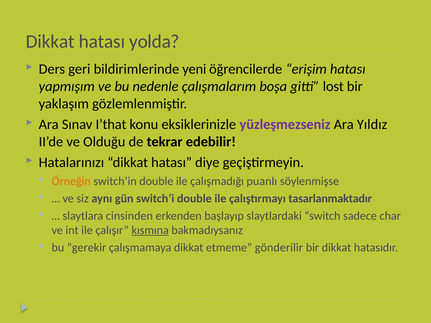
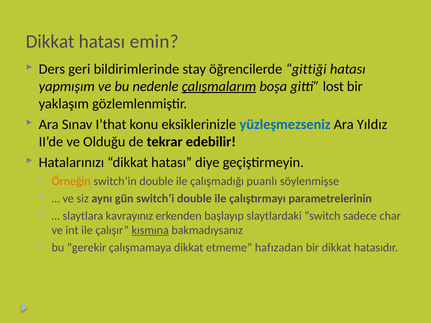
yolda: yolda -> emin
yeni: yeni -> stay
erişim: erişim -> gittiği
çalışmalarım underline: none -> present
yüzleşmezseniz colour: purple -> blue
tasarlanmaktadır: tasarlanmaktadır -> parametrelerinin
cinsinden: cinsinden -> kavrayınız
gönderilir: gönderilir -> hafızadan
